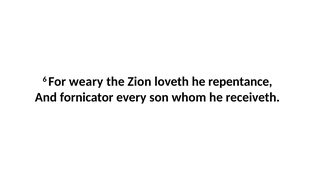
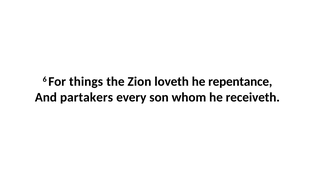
weary: weary -> things
fornicator: fornicator -> partakers
